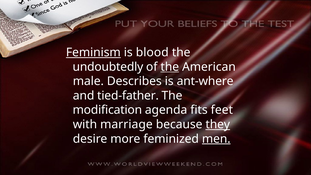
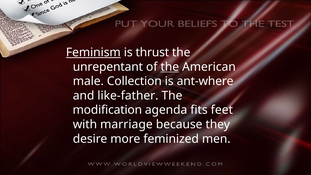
blood: blood -> thrust
undoubtedly: undoubtedly -> unrepentant
Describes: Describes -> Collection
tied-father: tied-father -> like-father
they underline: present -> none
men underline: present -> none
